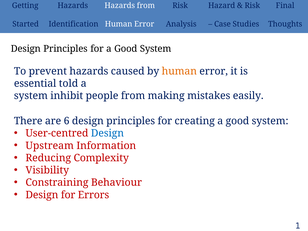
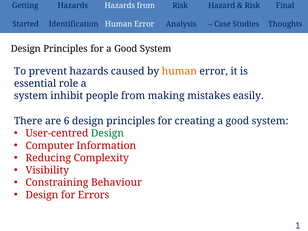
told: told -> role
Design at (107, 133) colour: blue -> green
Upstream: Upstream -> Computer
